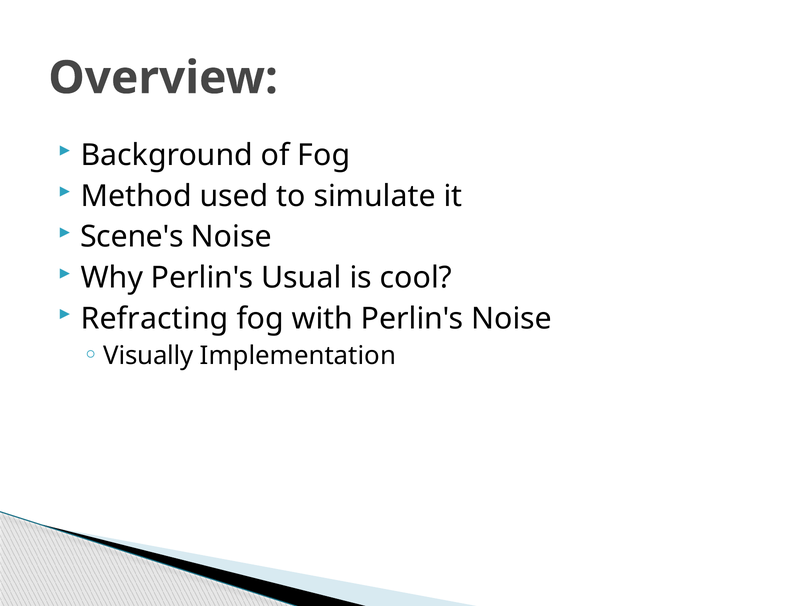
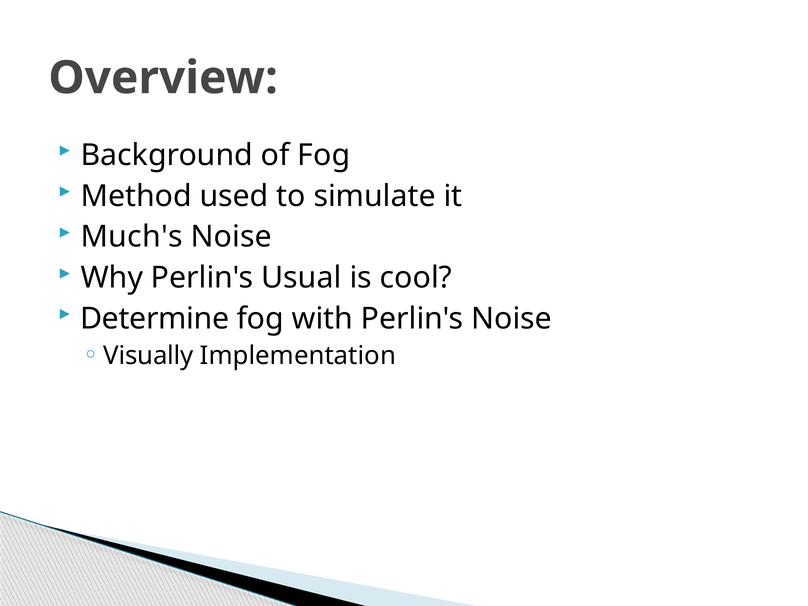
Scene's: Scene's -> Much's
Refracting: Refracting -> Determine
